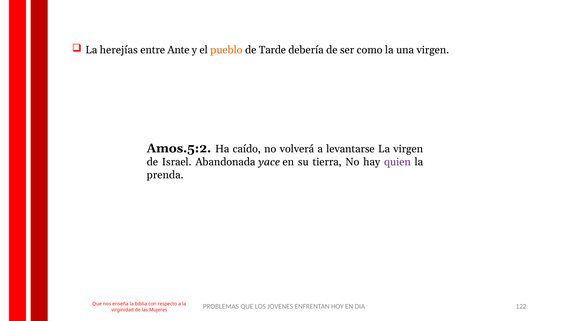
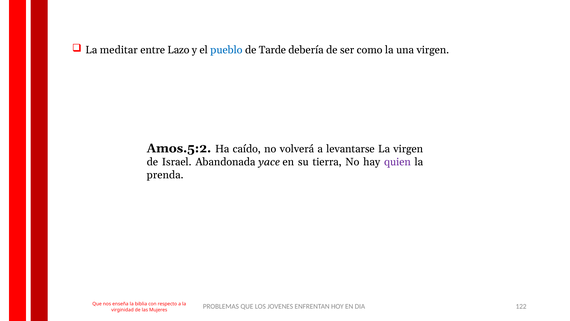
herejías: herejías -> meditar
Ante: Ante -> Lazo
pueblo colour: orange -> blue
